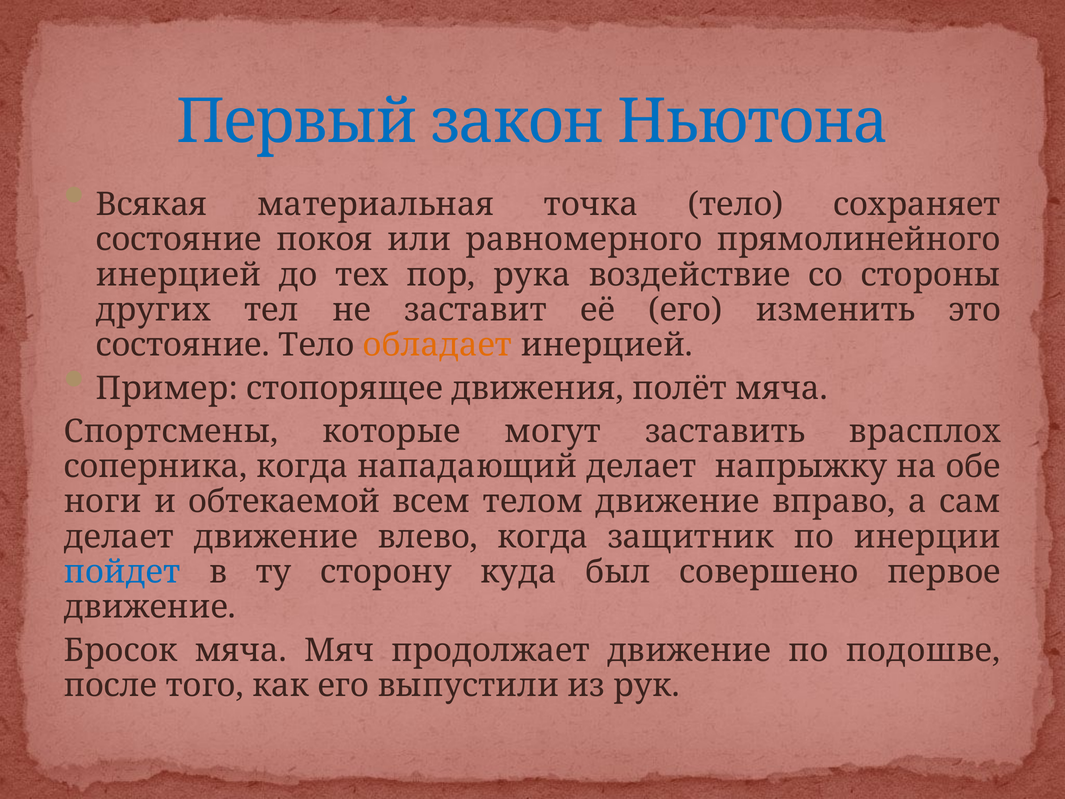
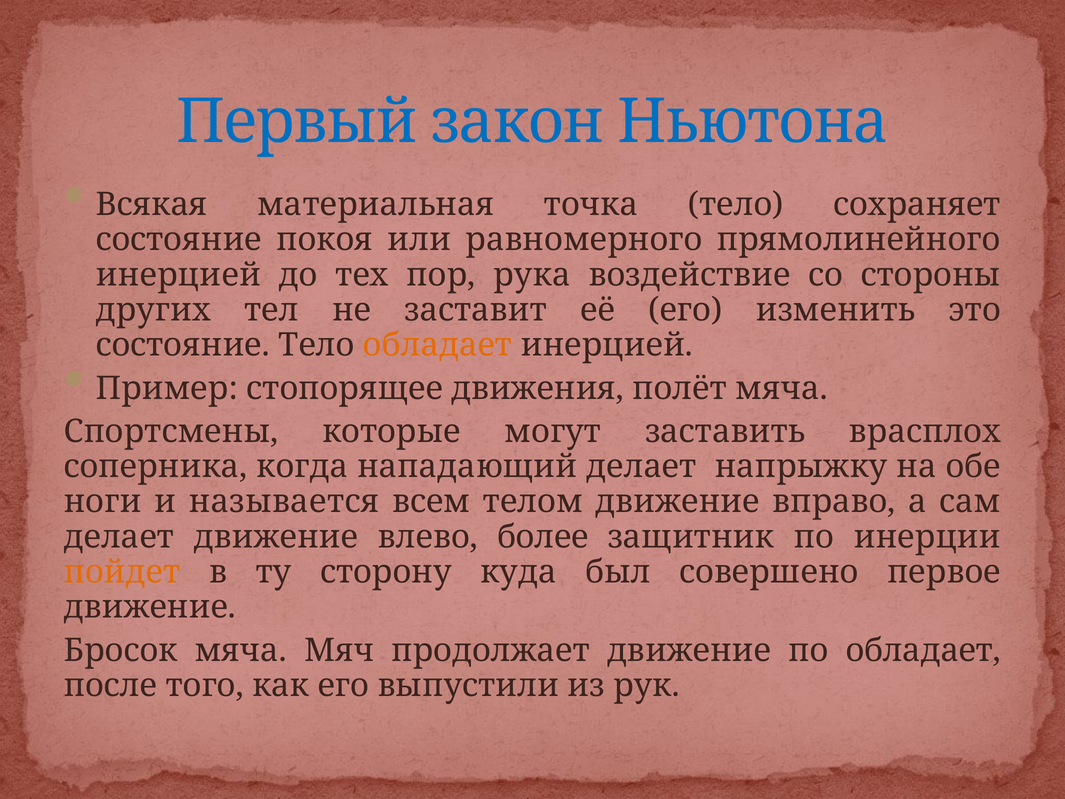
обтекаемой: обтекаемой -> называется
влево когда: когда -> более
пойдет colour: blue -> orange
по подошве: подошве -> обладает
